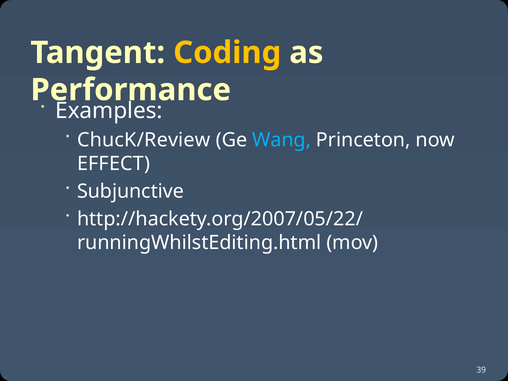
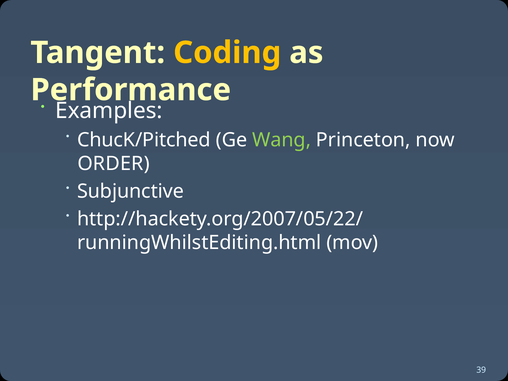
ChucK/Review: ChucK/Review -> ChucK/Pitched
Wang colour: light blue -> light green
EFFECT: EFFECT -> ORDER
